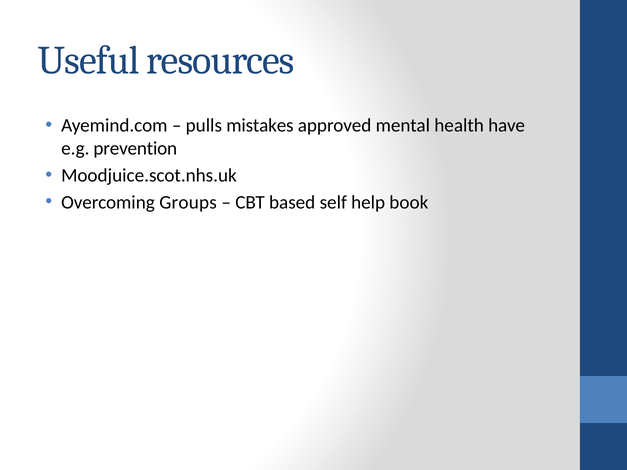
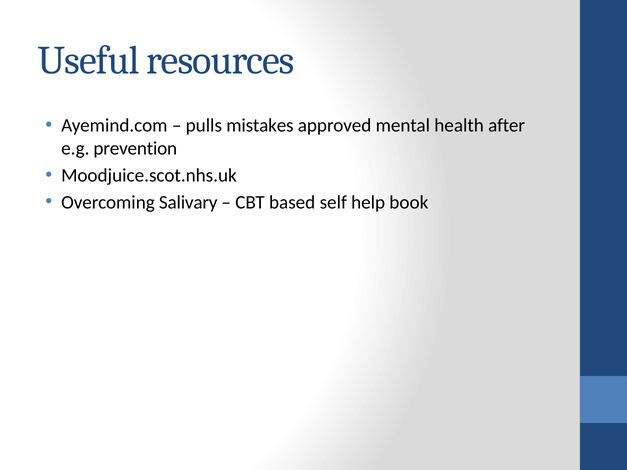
have: have -> after
Groups: Groups -> Salivary
